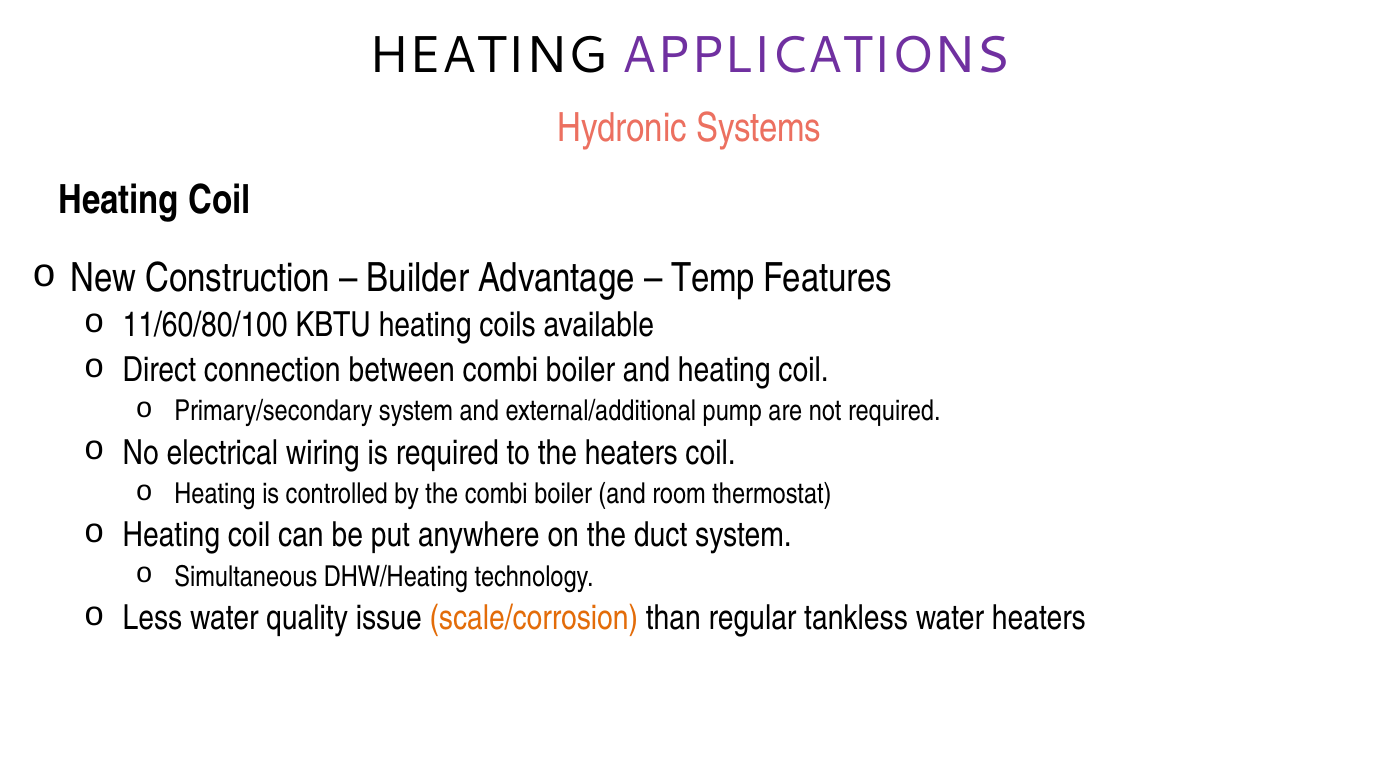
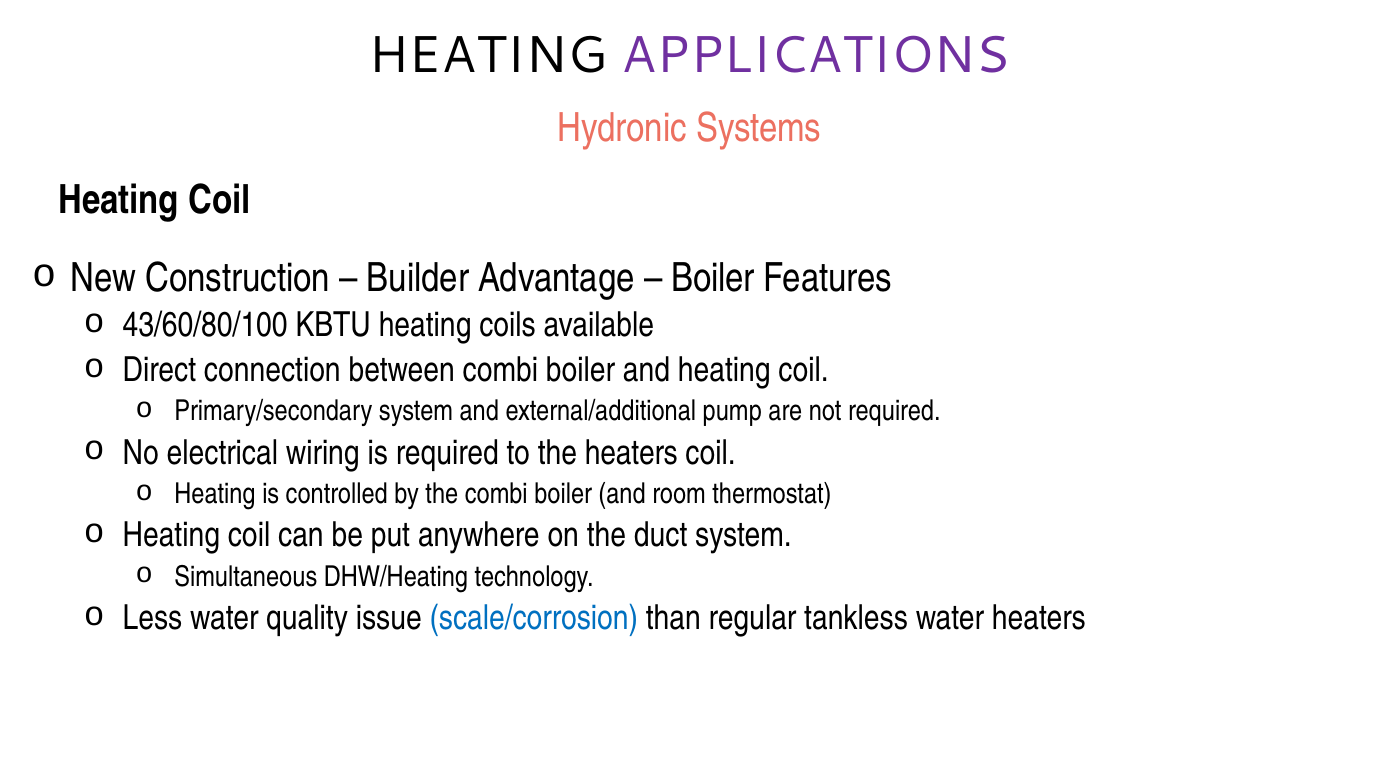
Temp at (713, 278): Temp -> Boiler
11/60/80/100: 11/60/80/100 -> 43/60/80/100
scale/corrosion colour: orange -> blue
